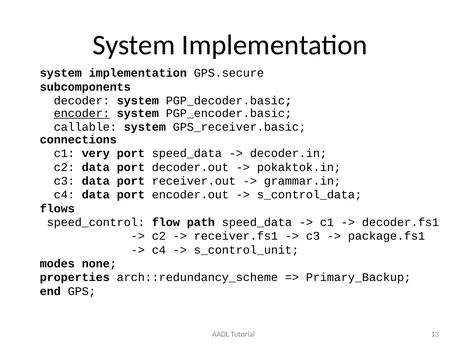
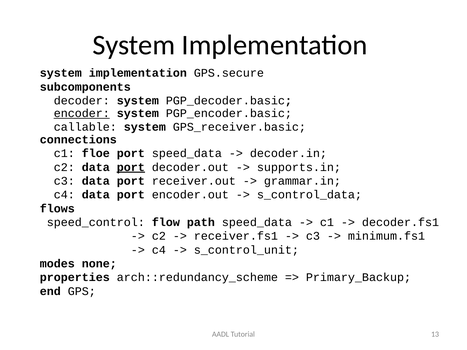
very: very -> floe
port at (131, 167) underline: none -> present
pokaktok.in: pokaktok.in -> supports.in
package.fs1: package.fs1 -> minimum.fs1
